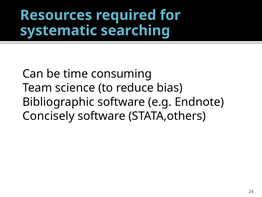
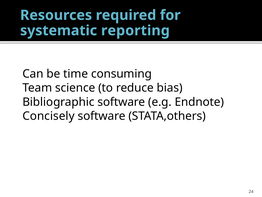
searching: searching -> reporting
